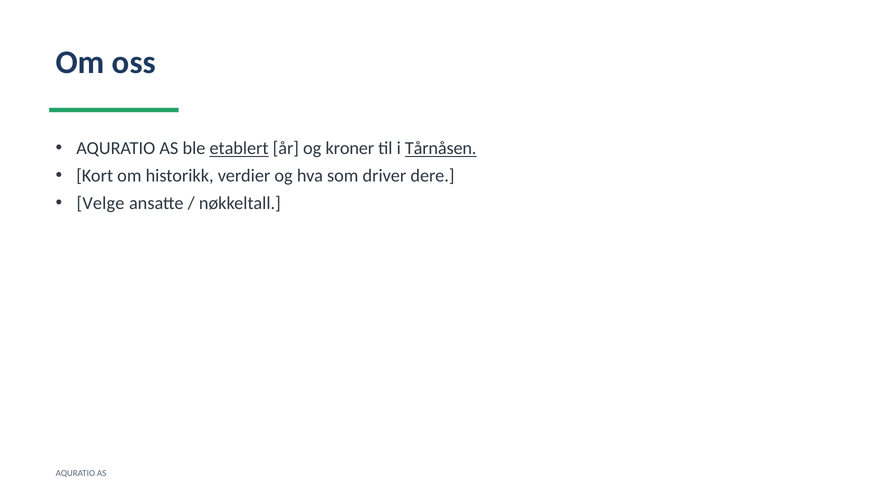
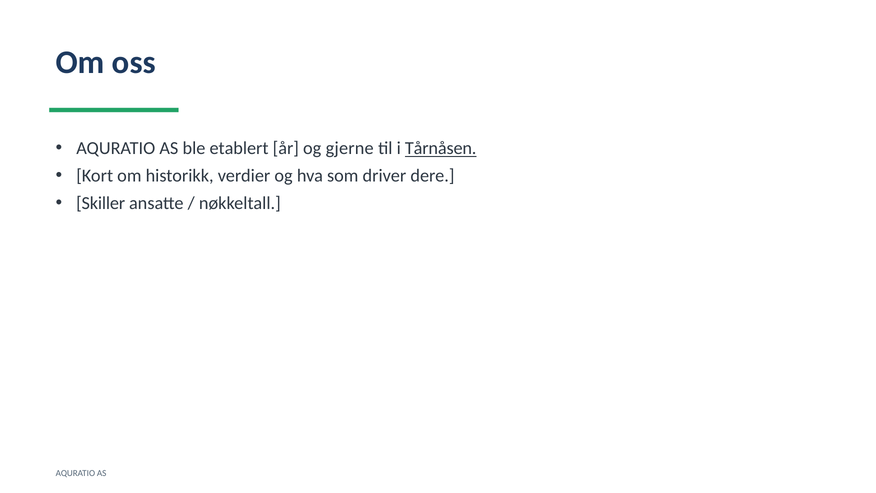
etablert underline: present -> none
kroner: kroner -> gjerne
Velge: Velge -> Skiller
